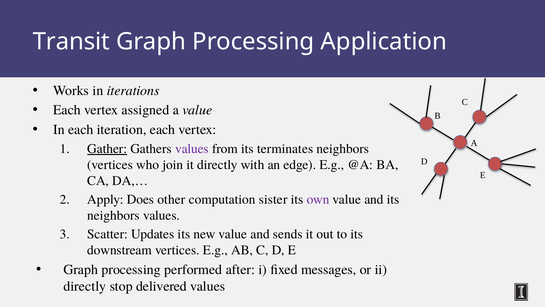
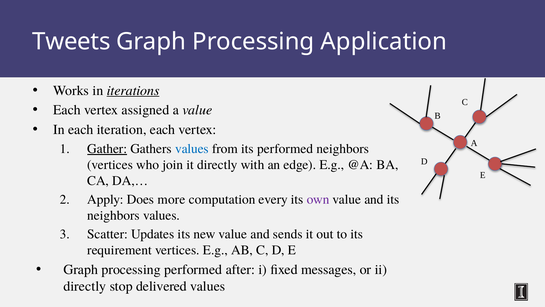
Transit: Transit -> Tweets
iterations underline: none -> present
values at (192, 149) colour: purple -> blue
its terminates: terminates -> performed
other: other -> more
sister: sister -> every
downstream: downstream -> requirement
